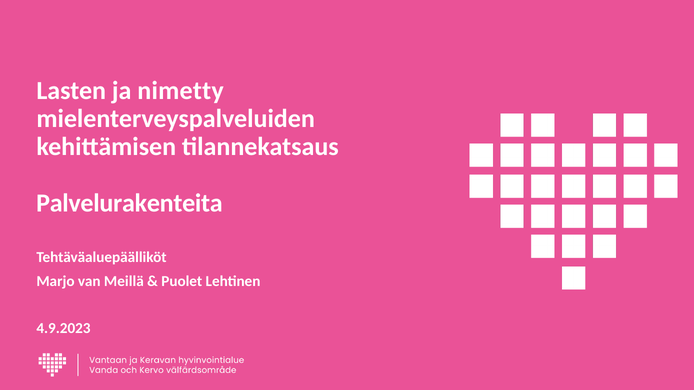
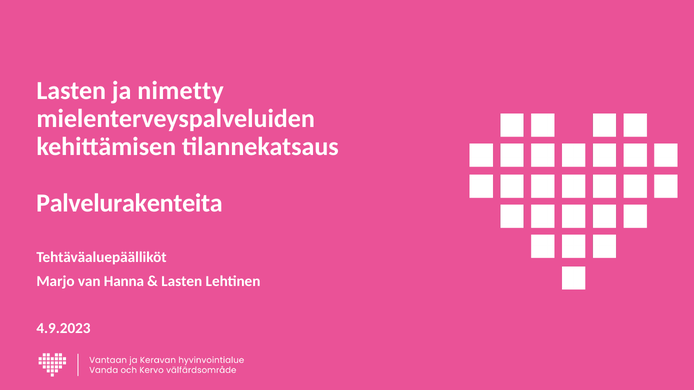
Meillä: Meillä -> Hanna
Puolet at (182, 281): Puolet -> Lasten
